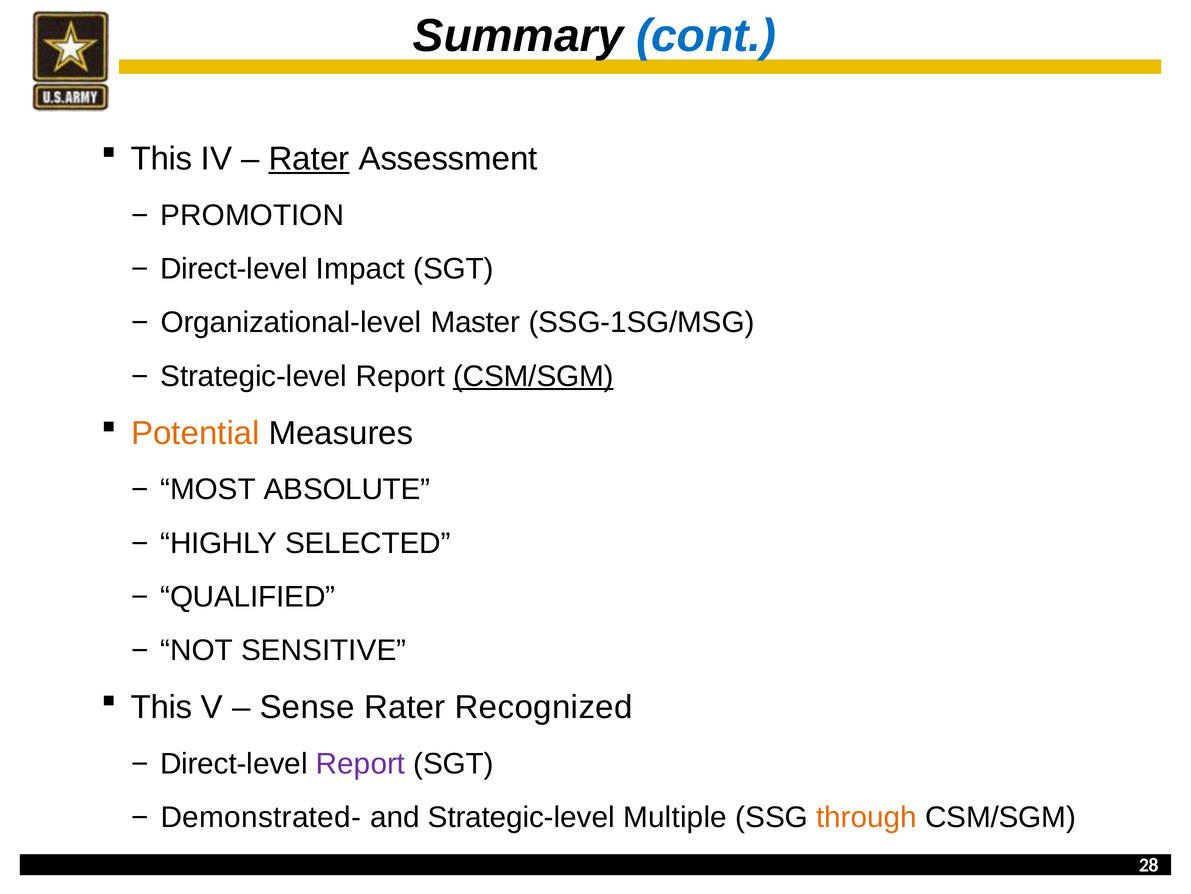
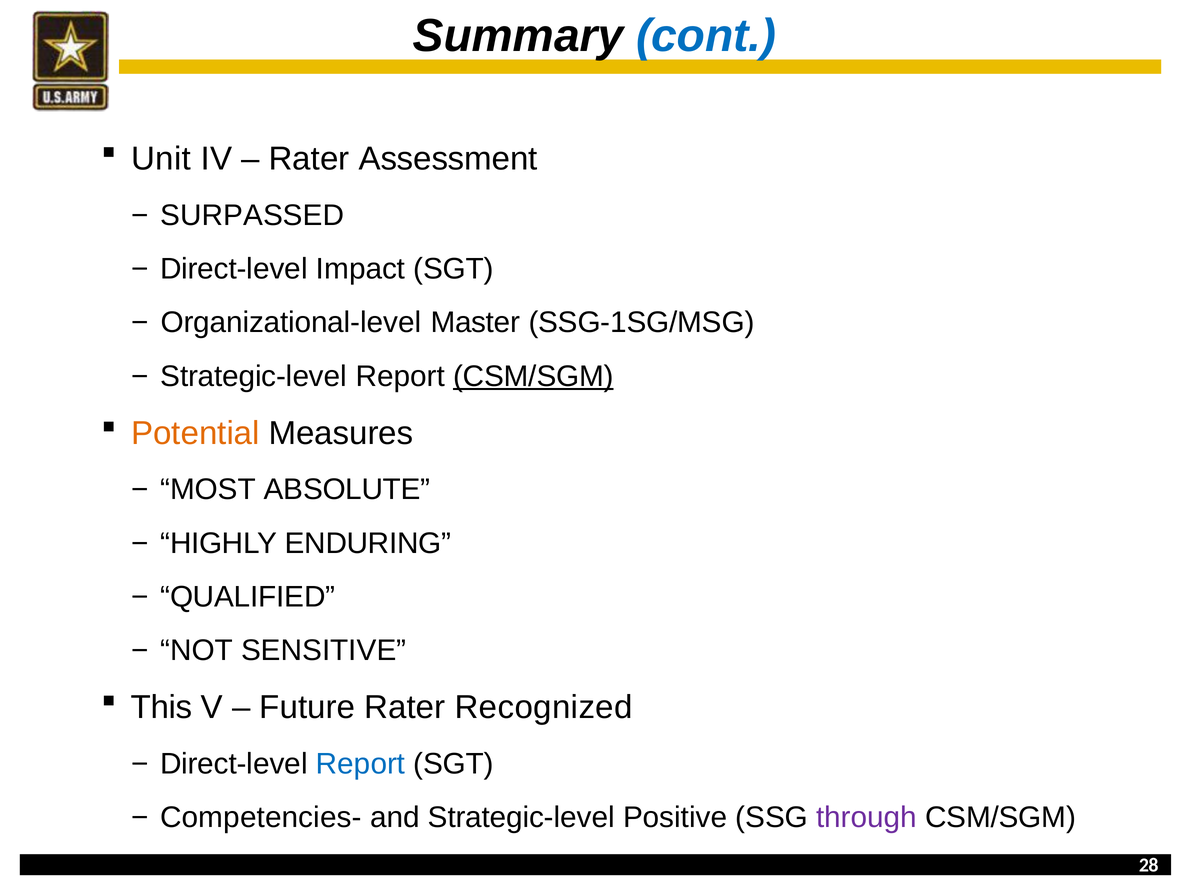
This at (161, 159): This -> Unit
Rater at (309, 159) underline: present -> none
PROMOTION: PROMOTION -> SURPASSED
SELECTED: SELECTED -> ENDURING
Sense: Sense -> Future
Report at (361, 763) colour: purple -> blue
Demonstrated-: Demonstrated- -> Competencies-
Multiple: Multiple -> Positive
through colour: orange -> purple
